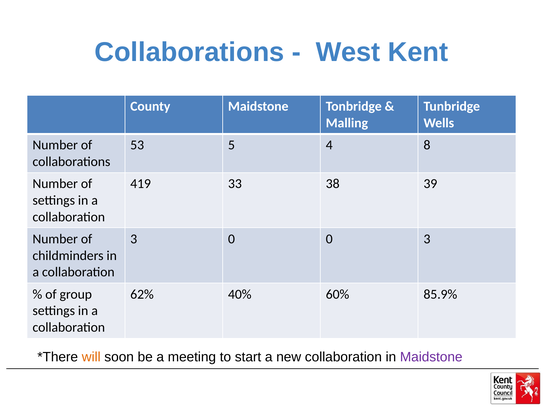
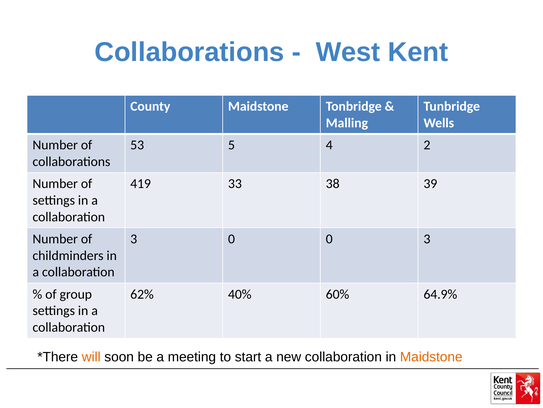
8: 8 -> 2
85.9%: 85.9% -> 64.9%
Maidstone at (431, 356) colour: purple -> orange
